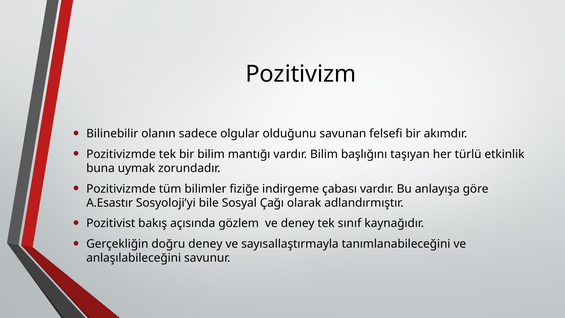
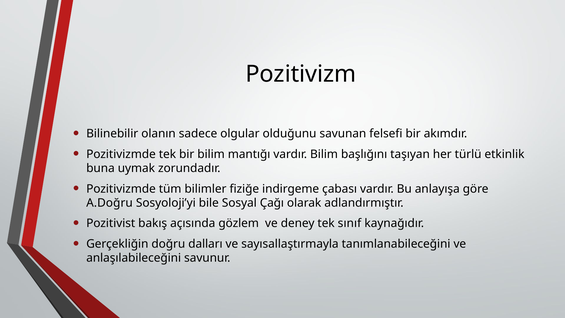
A.Esastır: A.Esastır -> A.Doğru
doğru deney: deney -> dalları
